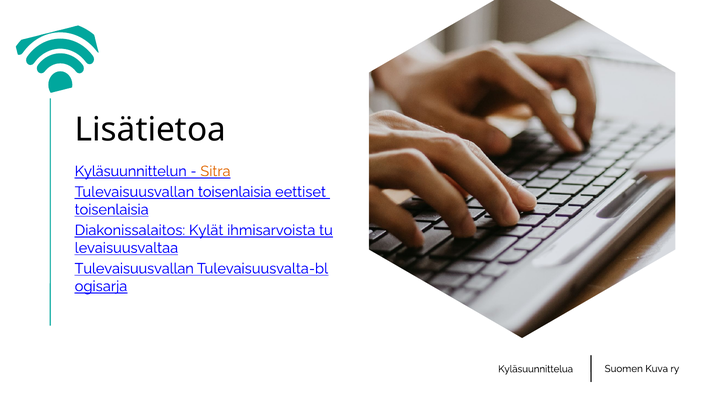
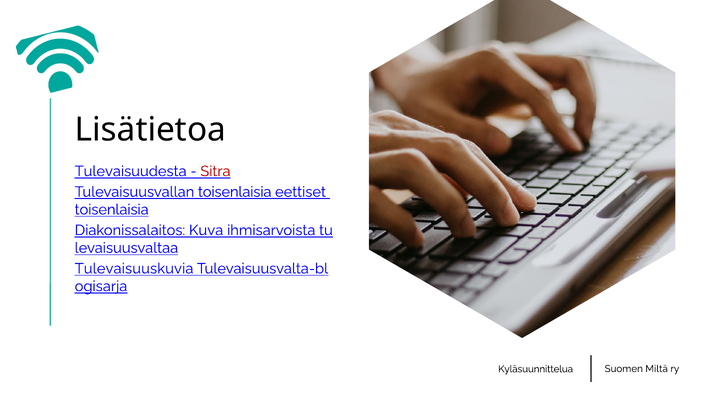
Kyläsuunnittelun: Kyläsuunnittelun -> Tulevaisuudesta
Sitra colour: orange -> red
Kylät: Kylät -> Kuva
Tulevaisuusvallan at (134, 268): Tulevaisuusvallan -> Tulevaisuuskuvia
Kuva: Kuva -> Miltä
